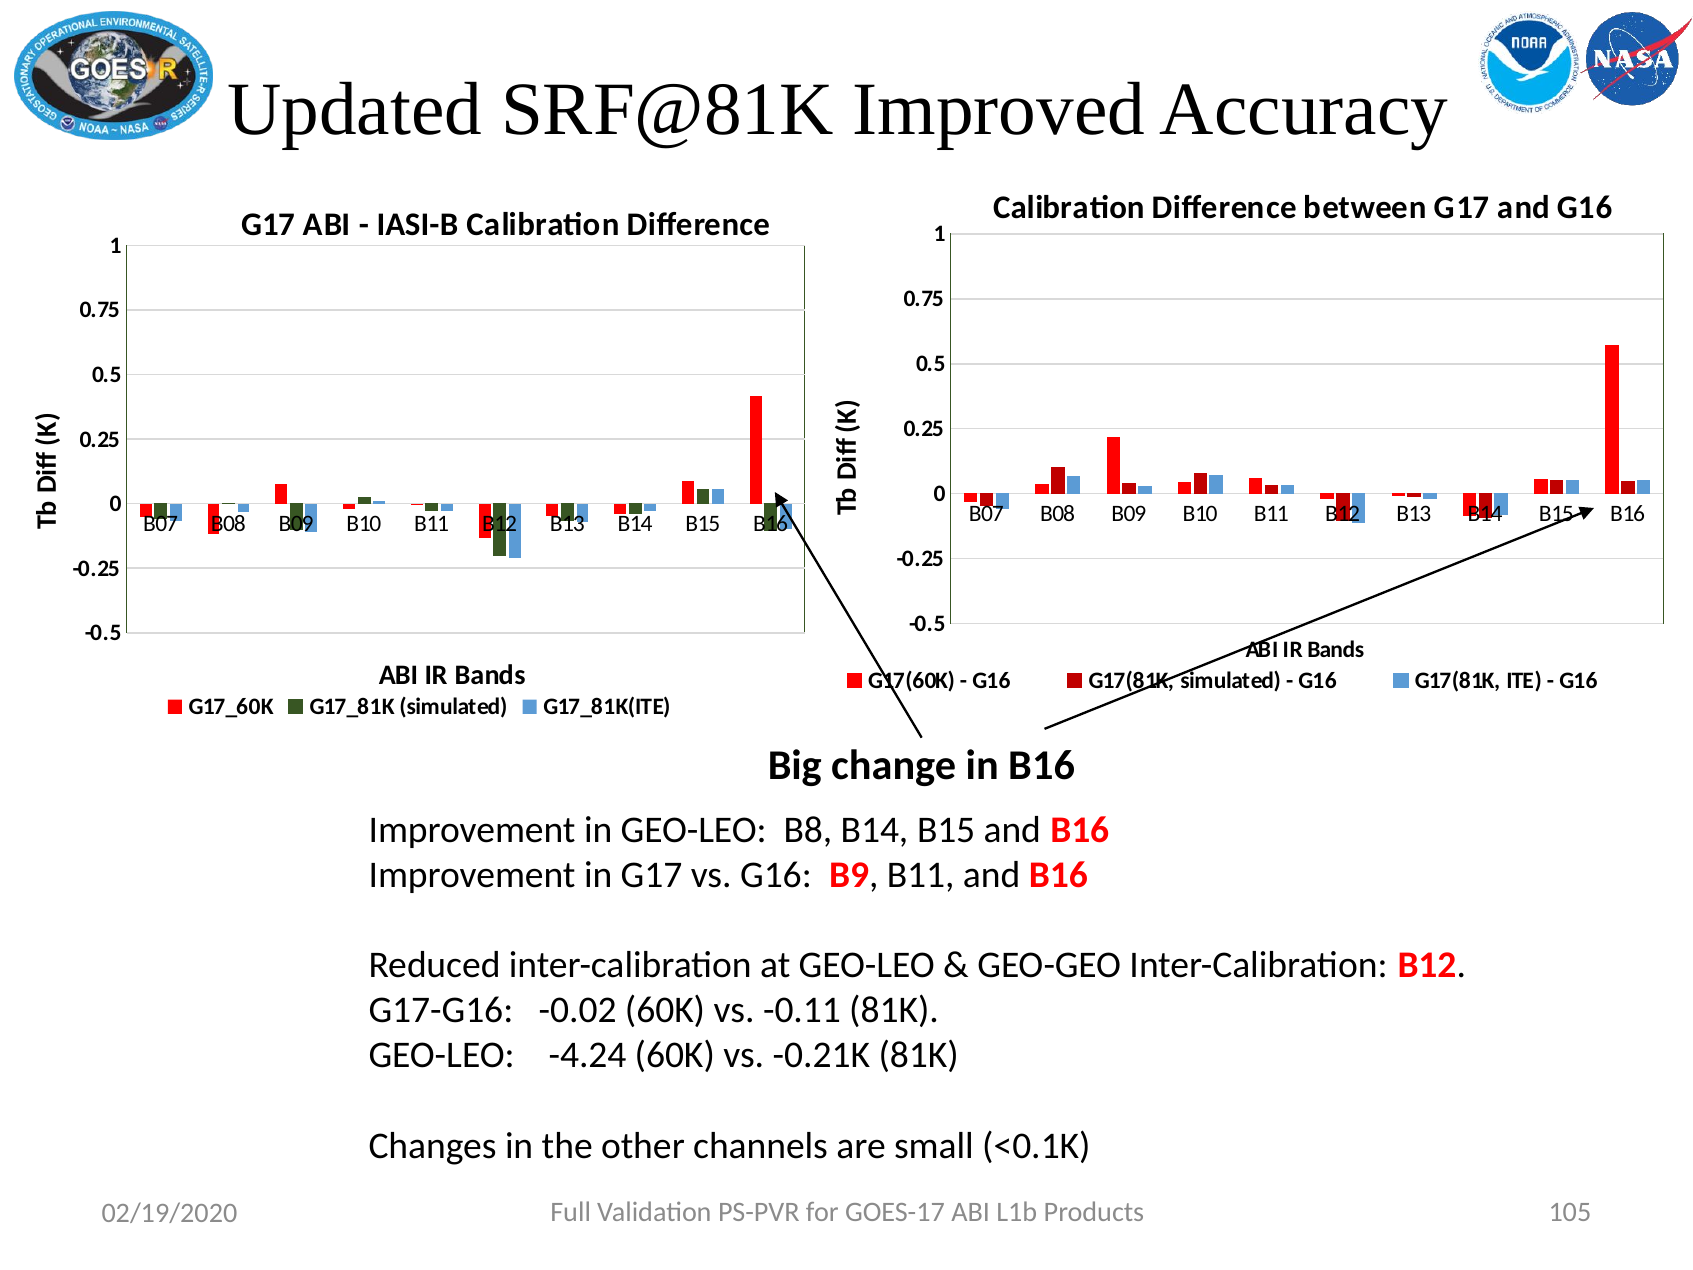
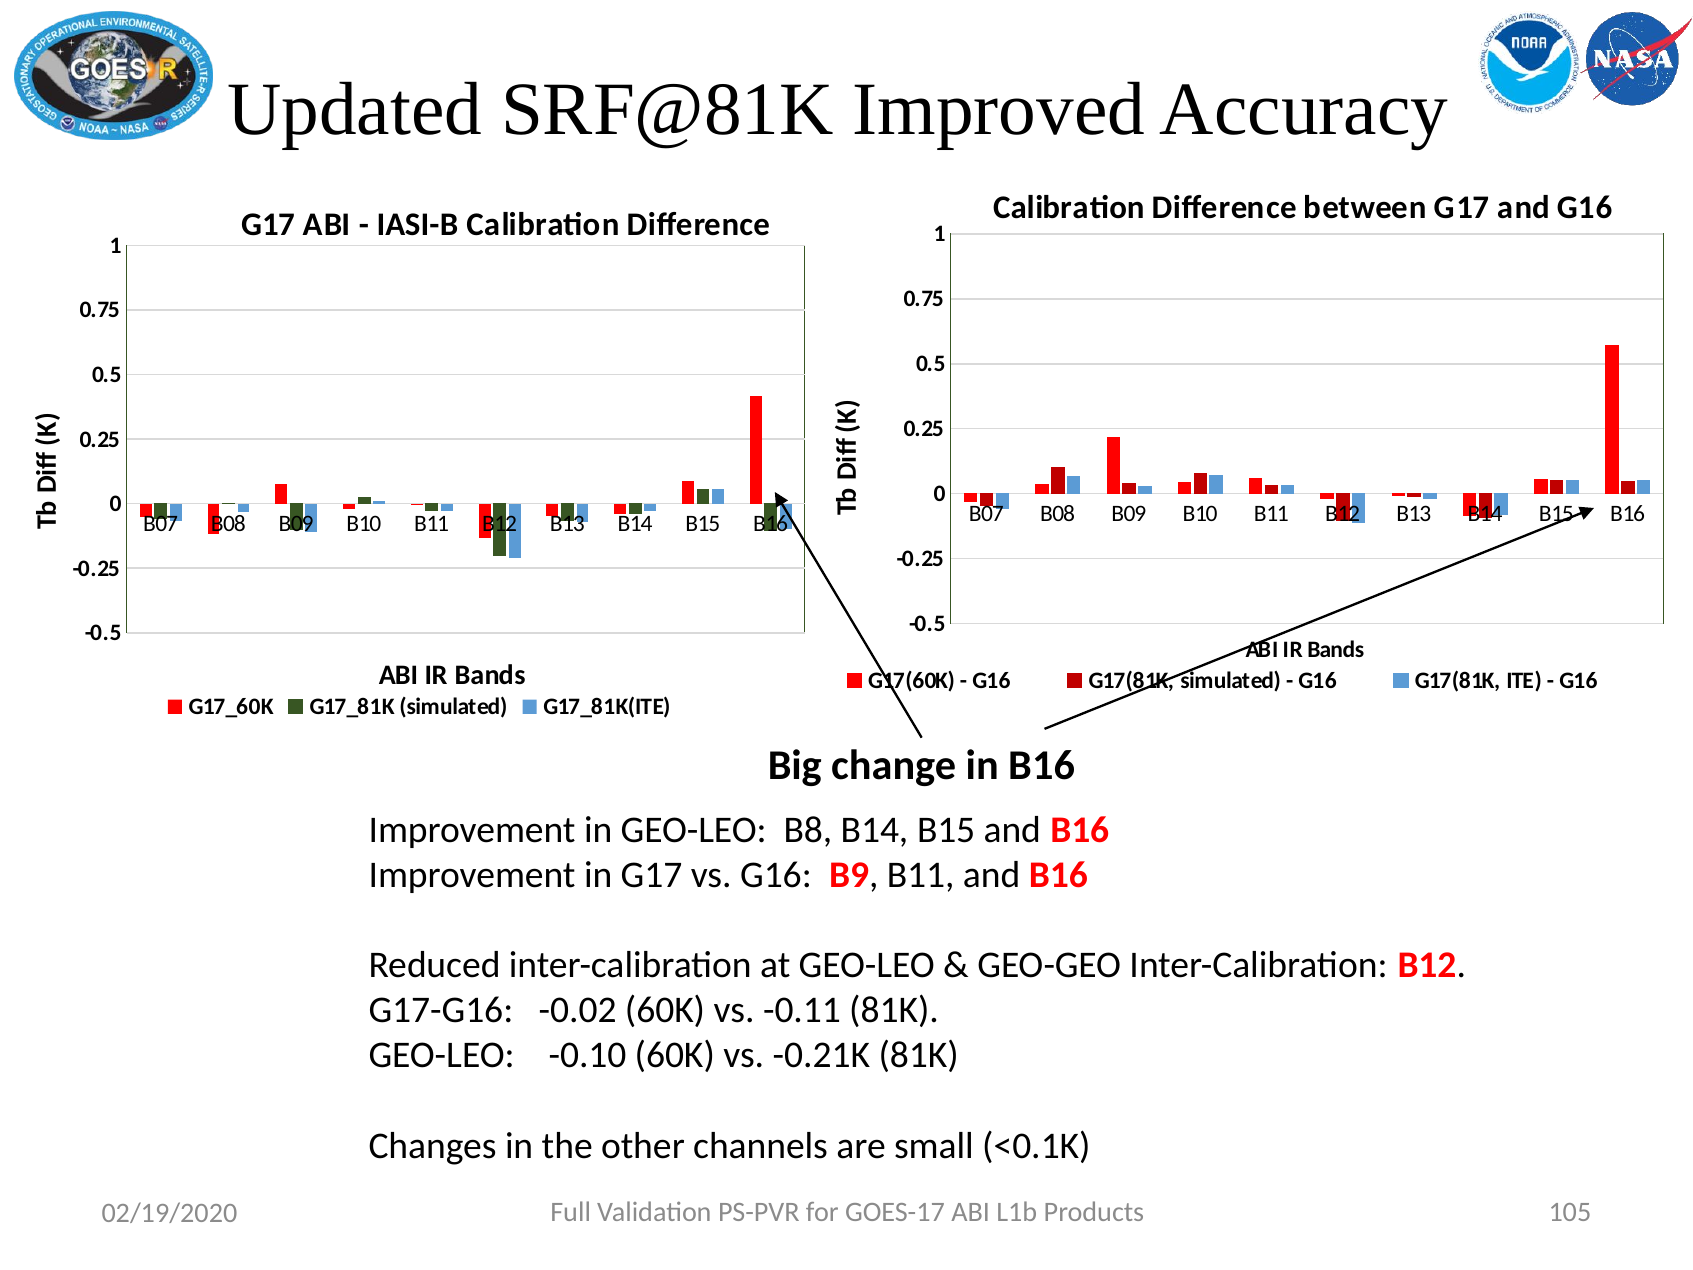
-4.24: -4.24 -> -0.10
